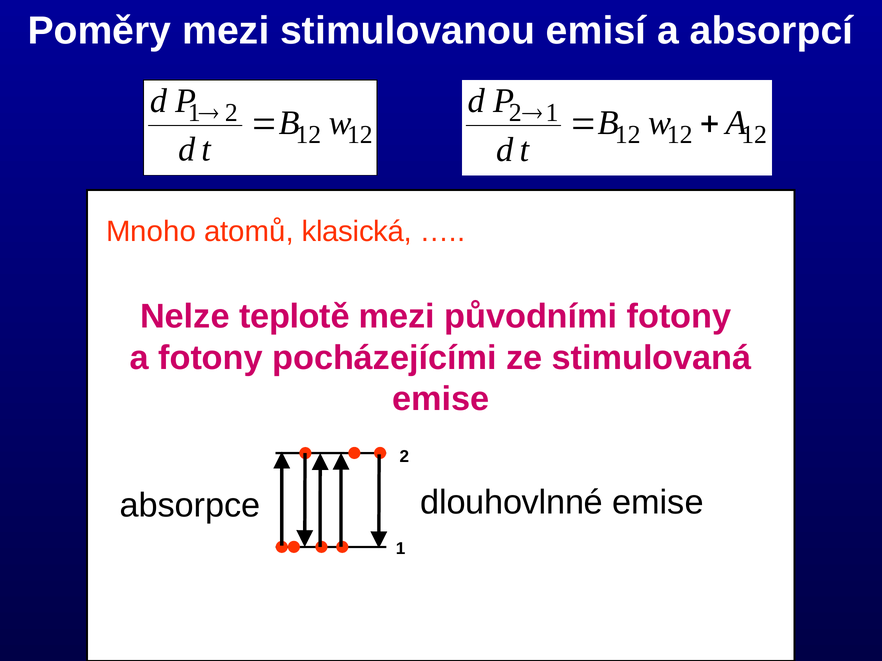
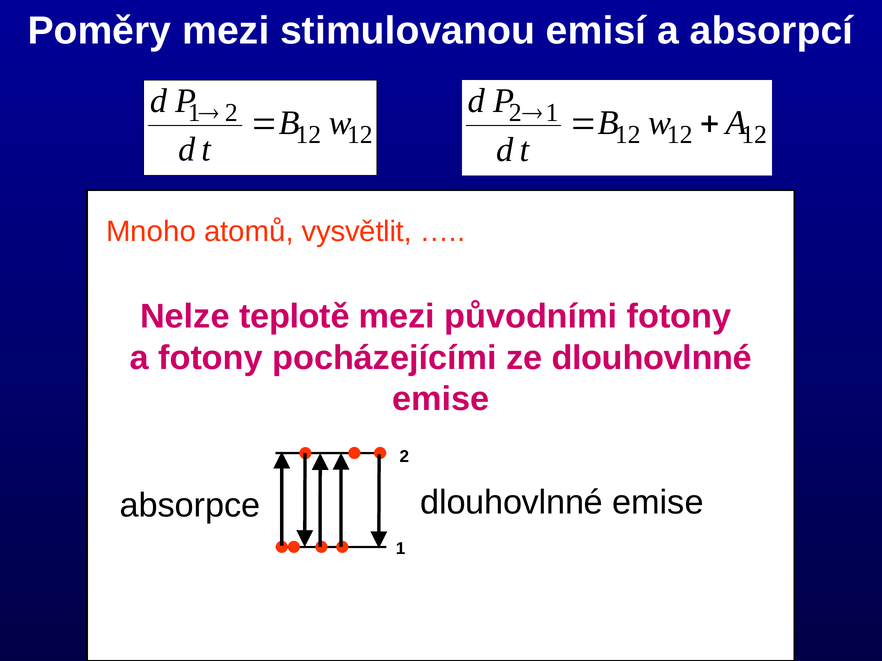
klasická: klasická -> vysvětlit
ze stimulovaná: stimulovaná -> dlouhovlnné
